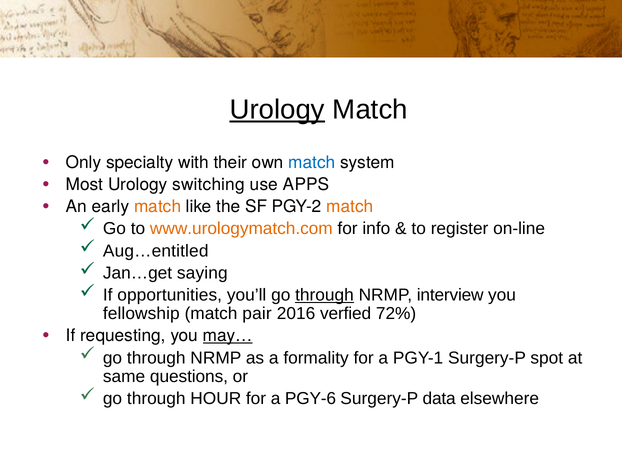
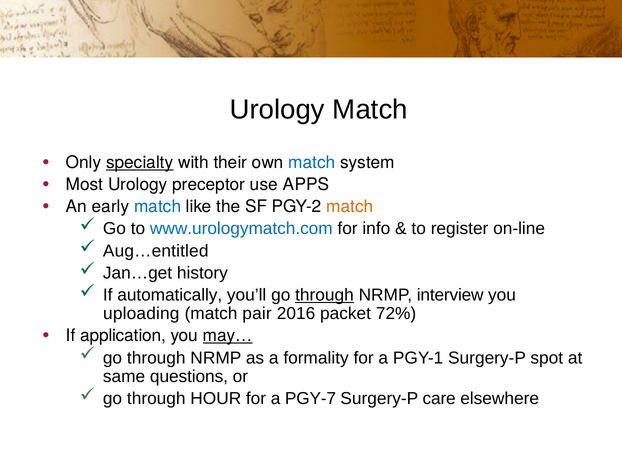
Urology at (277, 110) underline: present -> none
specialty underline: none -> present
switching: switching -> preceptor
match at (158, 207) colour: orange -> blue
www.urologymatch.com colour: orange -> blue
saying: saying -> history
opportunities: opportunities -> automatically
fellowship: fellowship -> uploading
verfied: verfied -> packet
requesting: requesting -> application
PGY-6: PGY-6 -> PGY-7
data: data -> care
